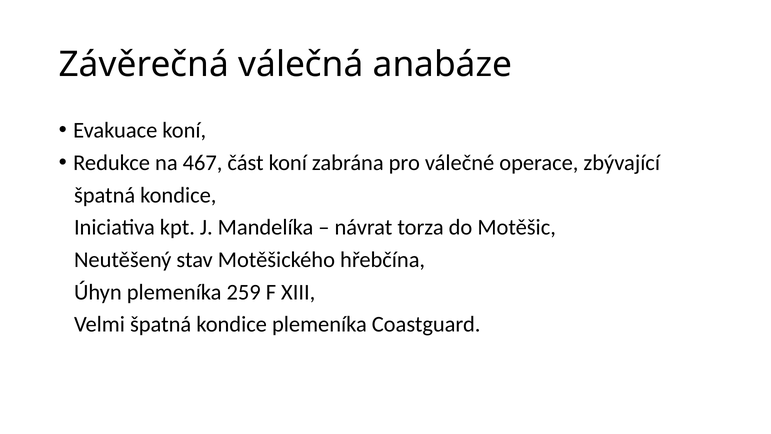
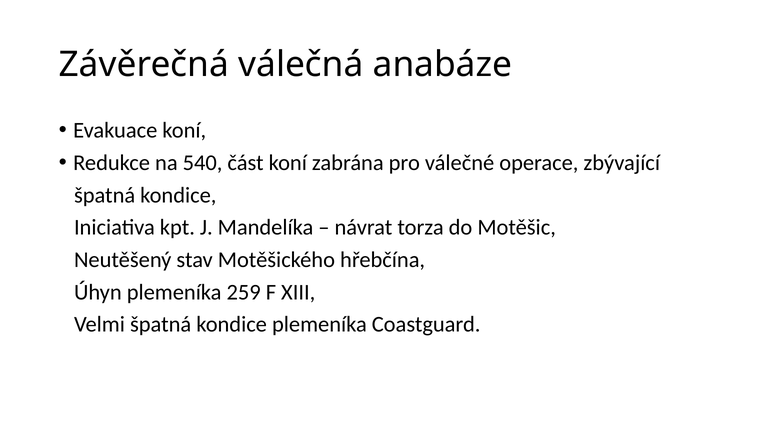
467: 467 -> 540
